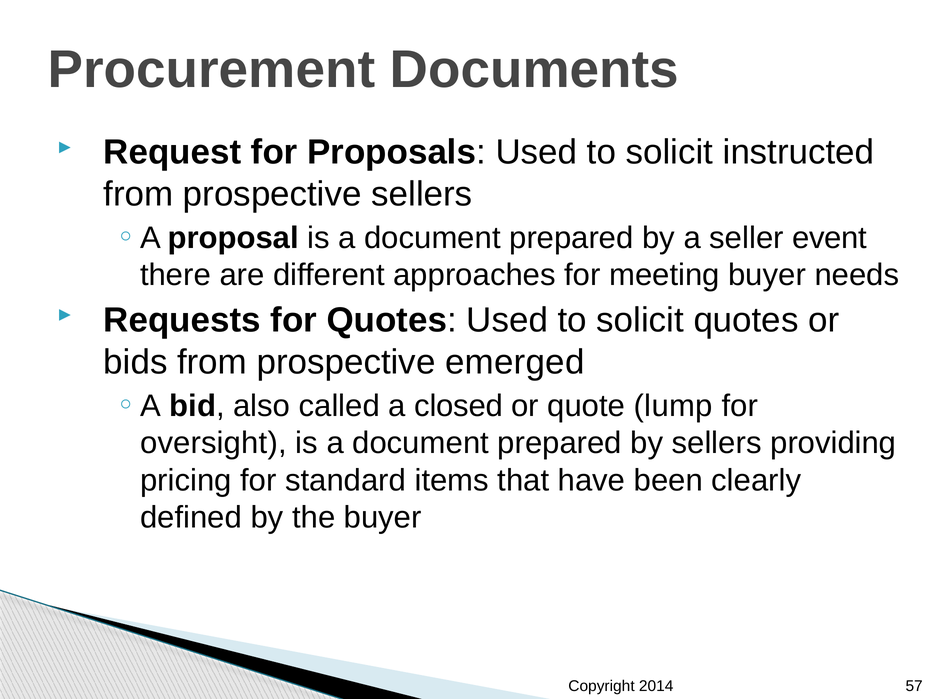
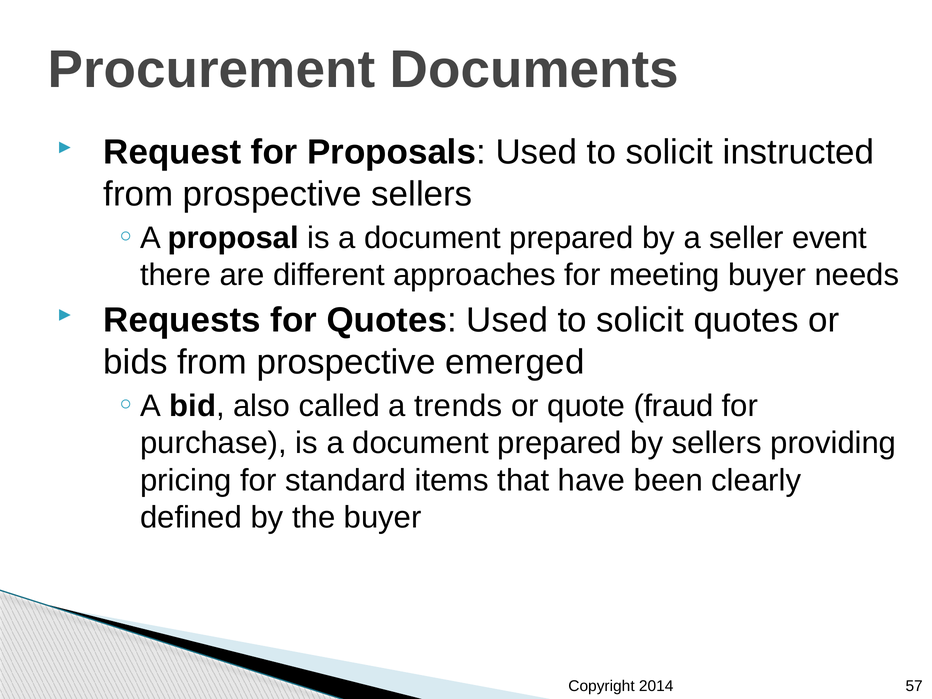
closed: closed -> trends
lump: lump -> fraud
oversight: oversight -> purchase
